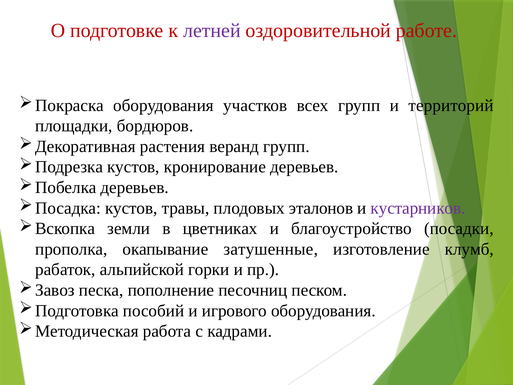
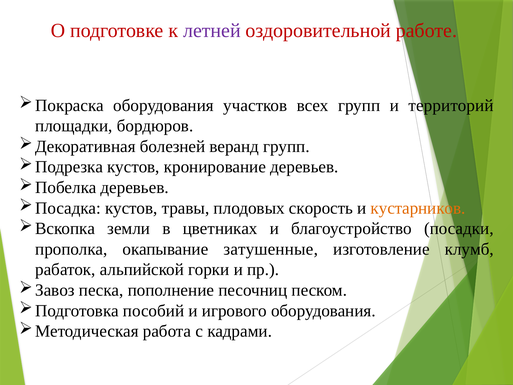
растения: растения -> болезней
эталонов: эталонов -> скорость
кустарников colour: purple -> orange
